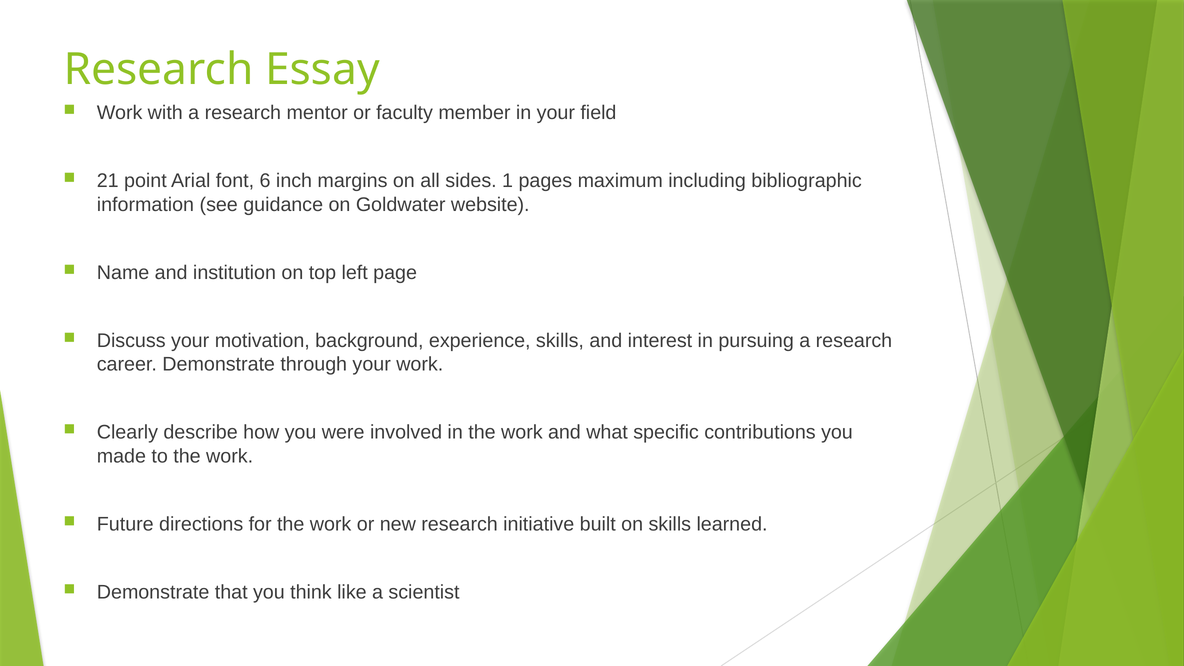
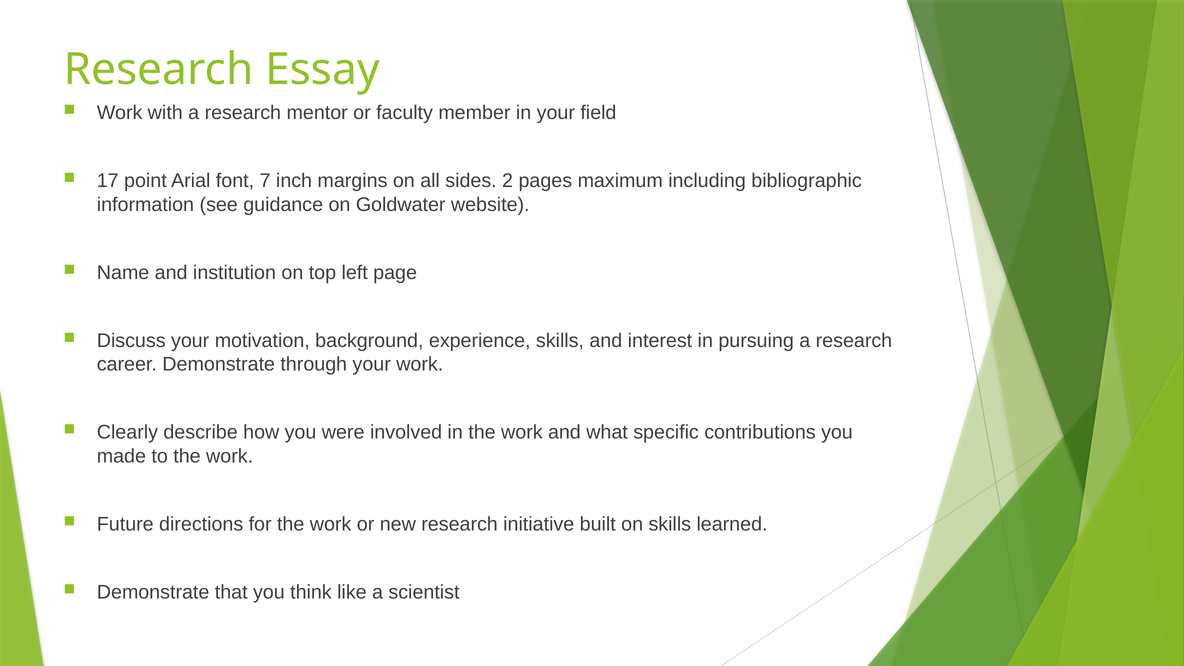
21: 21 -> 17
6: 6 -> 7
1: 1 -> 2
